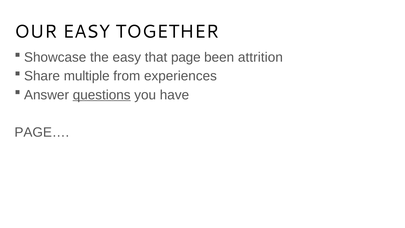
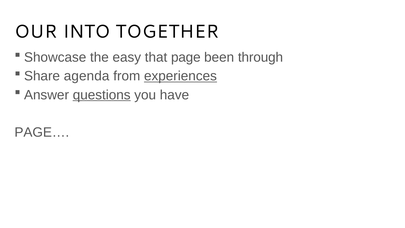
OUR EASY: EASY -> INTO
attrition: attrition -> through
multiple: multiple -> agenda
experiences underline: none -> present
